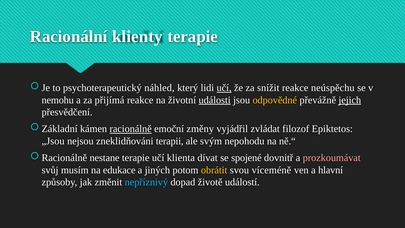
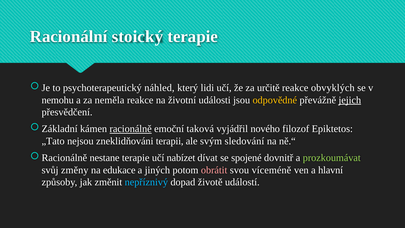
klienty: klienty -> stoický
učí at (224, 88) underline: present -> none
snížit: snížit -> určitě
neúspěchu: neúspěchu -> obvyklých
přijímá: přijímá -> neměla
události underline: present -> none
změny: změny -> taková
zvládat: zvládat -> nového
„Jsou: „Jsou -> „Tato
nepohodu: nepohodu -> sledování
klienta: klienta -> nabízet
prozkoumávat colour: pink -> light green
musím: musím -> změny
obrátit colour: yellow -> pink
